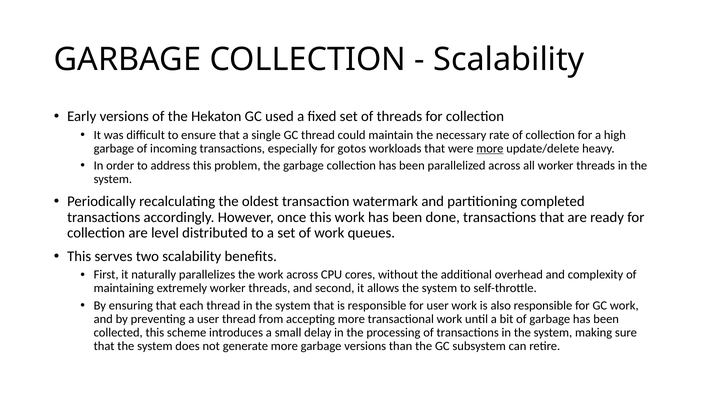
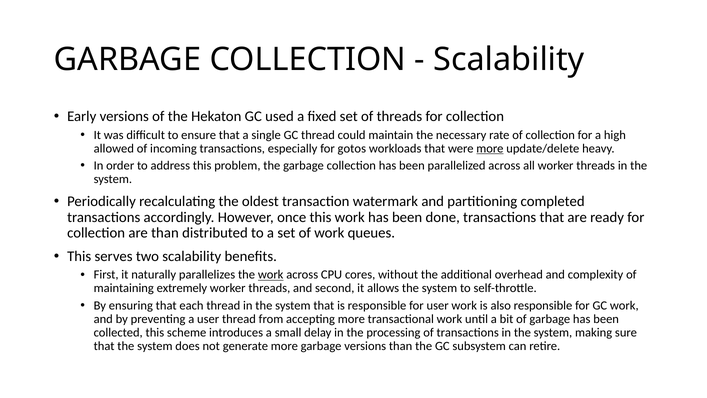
garbage at (114, 148): garbage -> allowed
are level: level -> than
work at (271, 275) underline: none -> present
